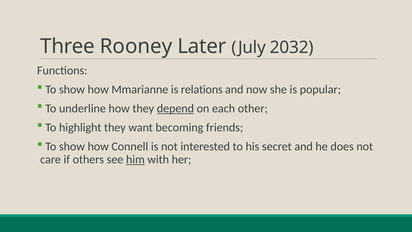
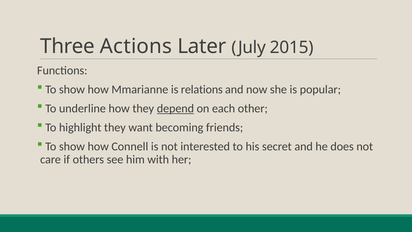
Rooney: Rooney -> Actions
2032: 2032 -> 2015
him underline: present -> none
